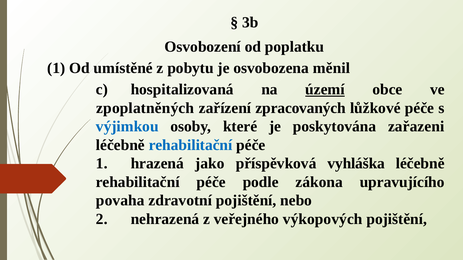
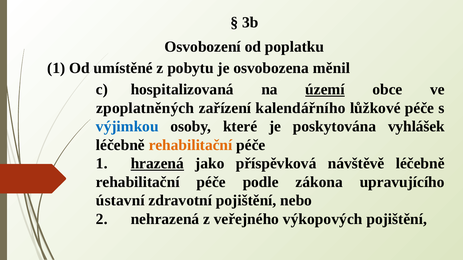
zpracovaných: zpracovaných -> kalendářního
zařazeni: zařazeni -> vyhlášek
rehabilitační at (191, 145) colour: blue -> orange
hrazená underline: none -> present
vyhláška: vyhláška -> návštěvě
povaha: povaha -> ústavní
